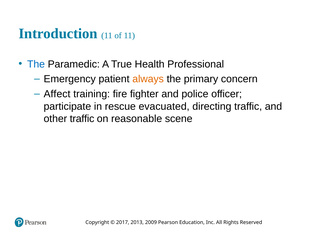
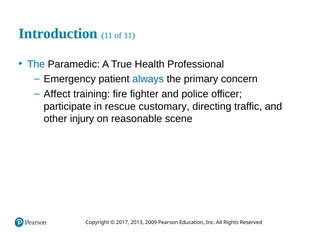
always colour: orange -> blue
evacuated: evacuated -> customary
other traffic: traffic -> injury
